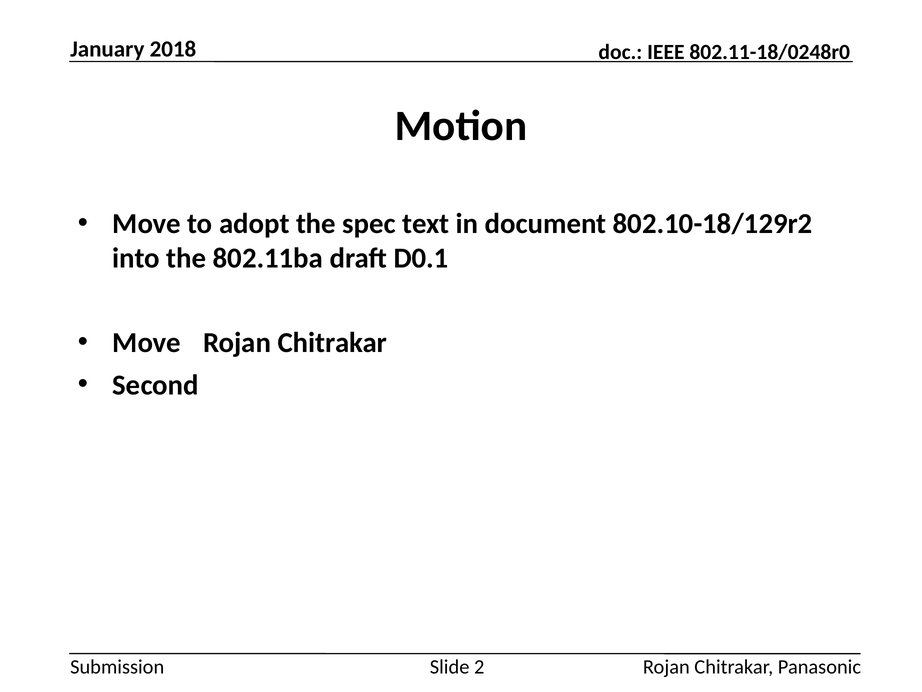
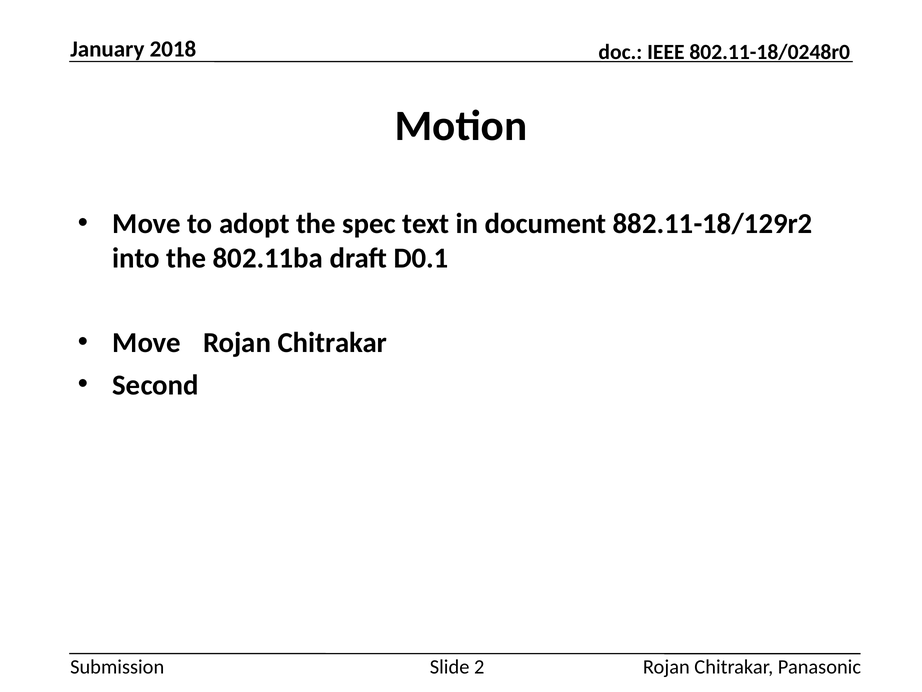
802.10-18/129r2: 802.10-18/129r2 -> 882.11-18/129r2
